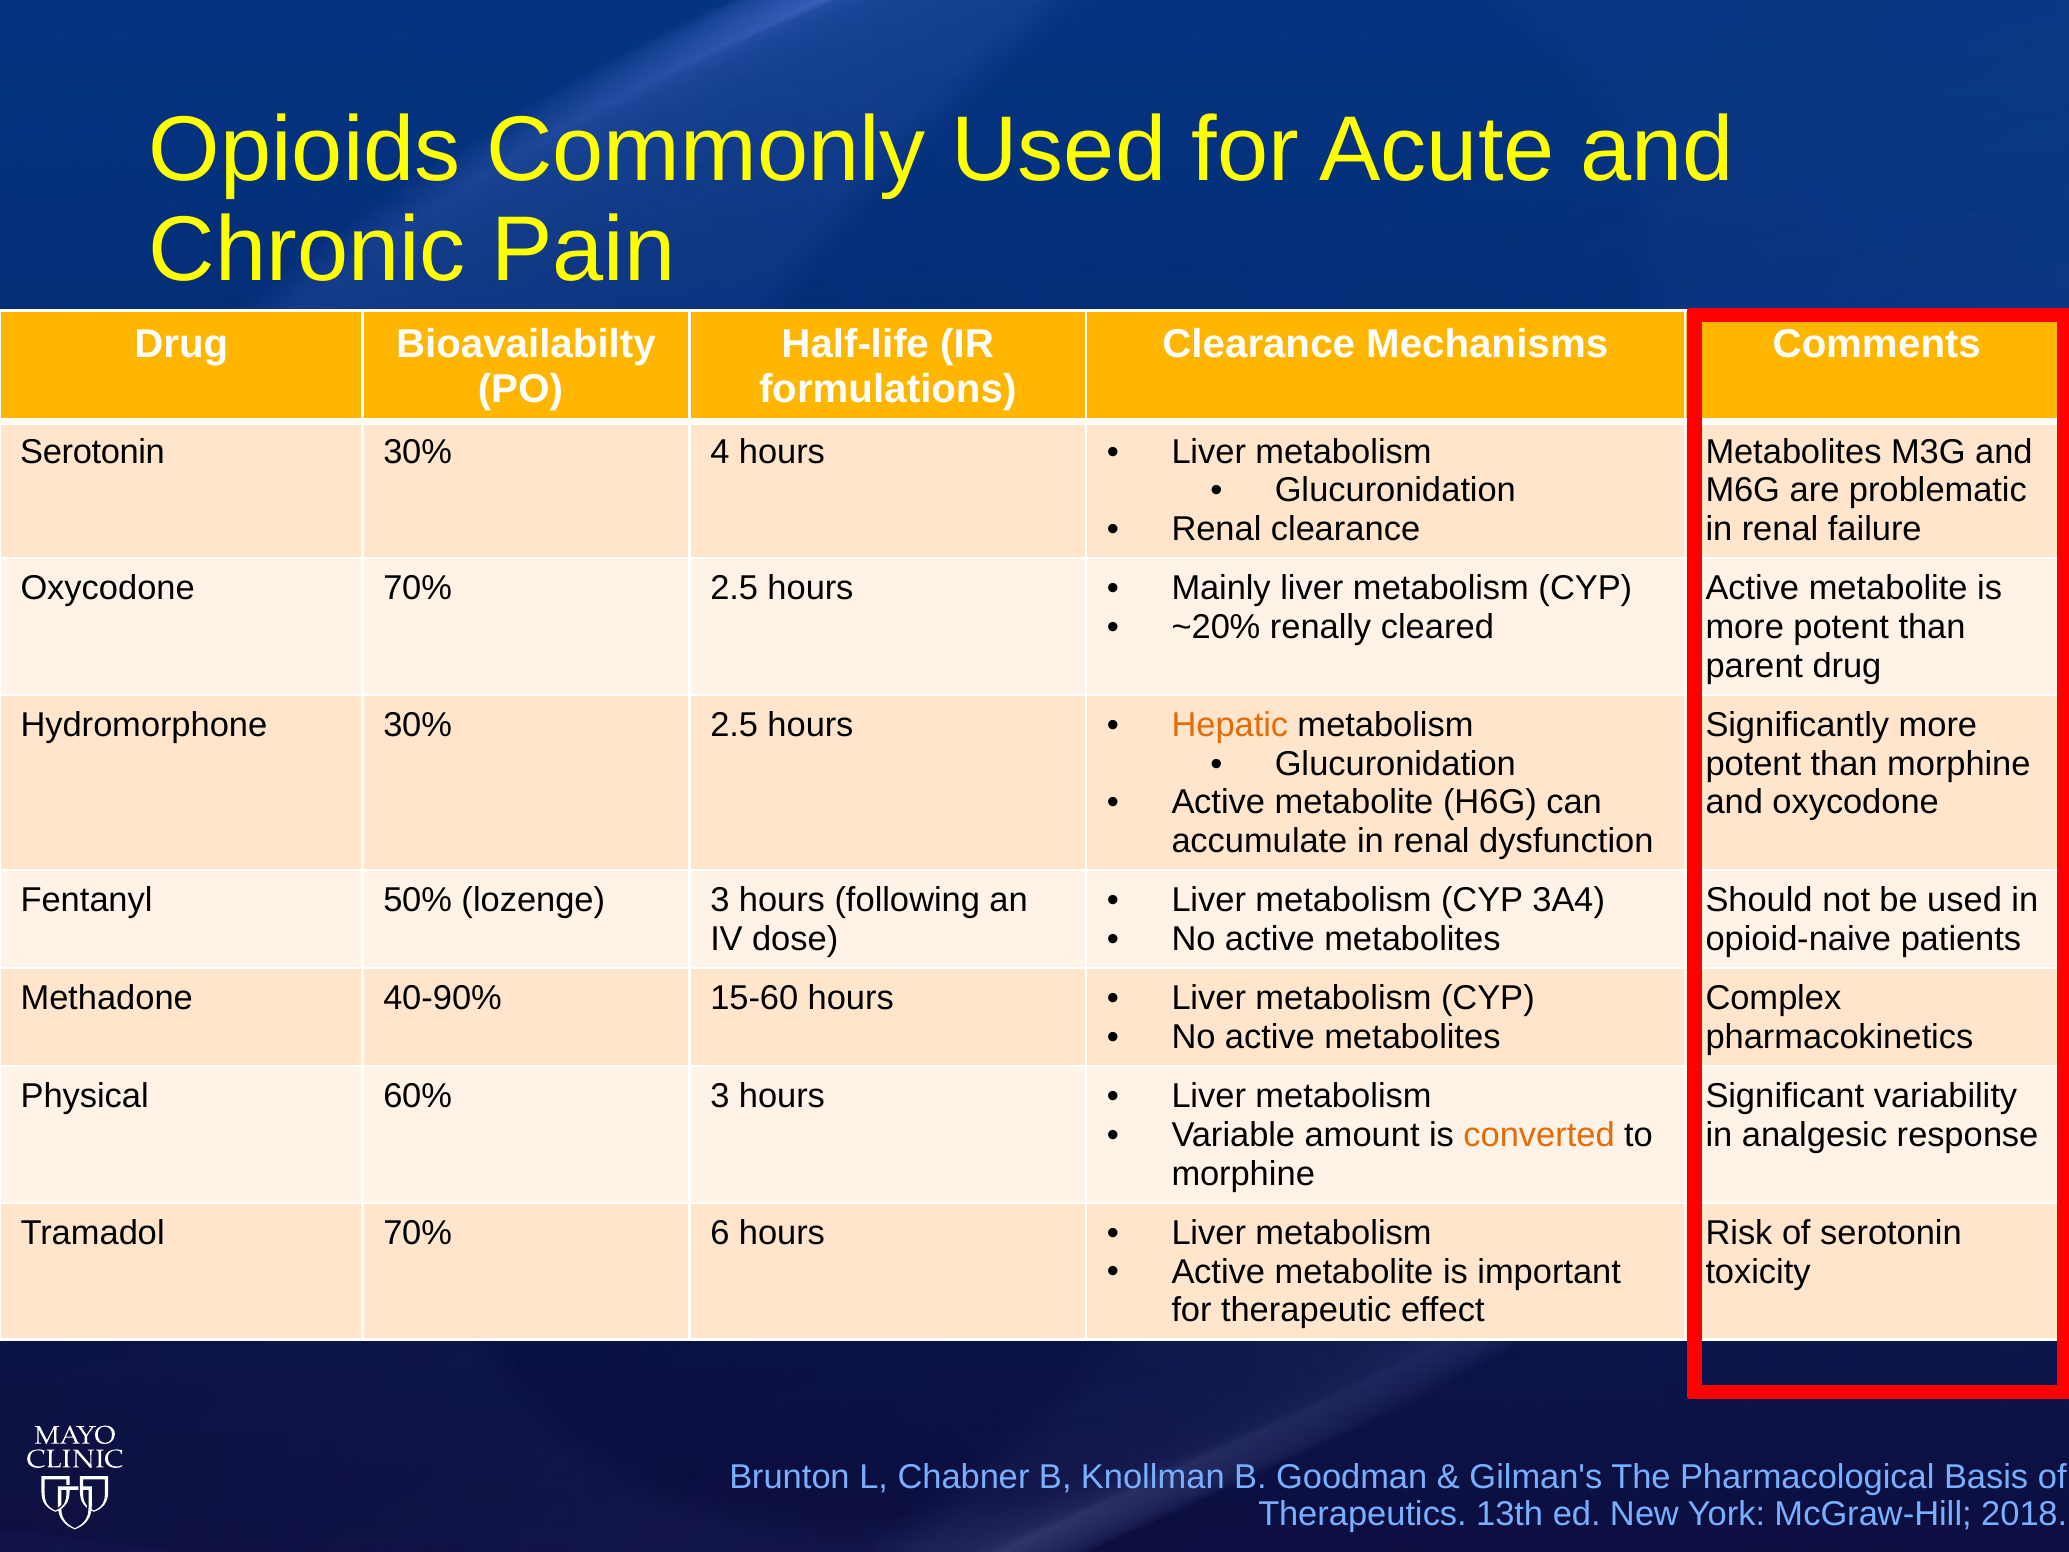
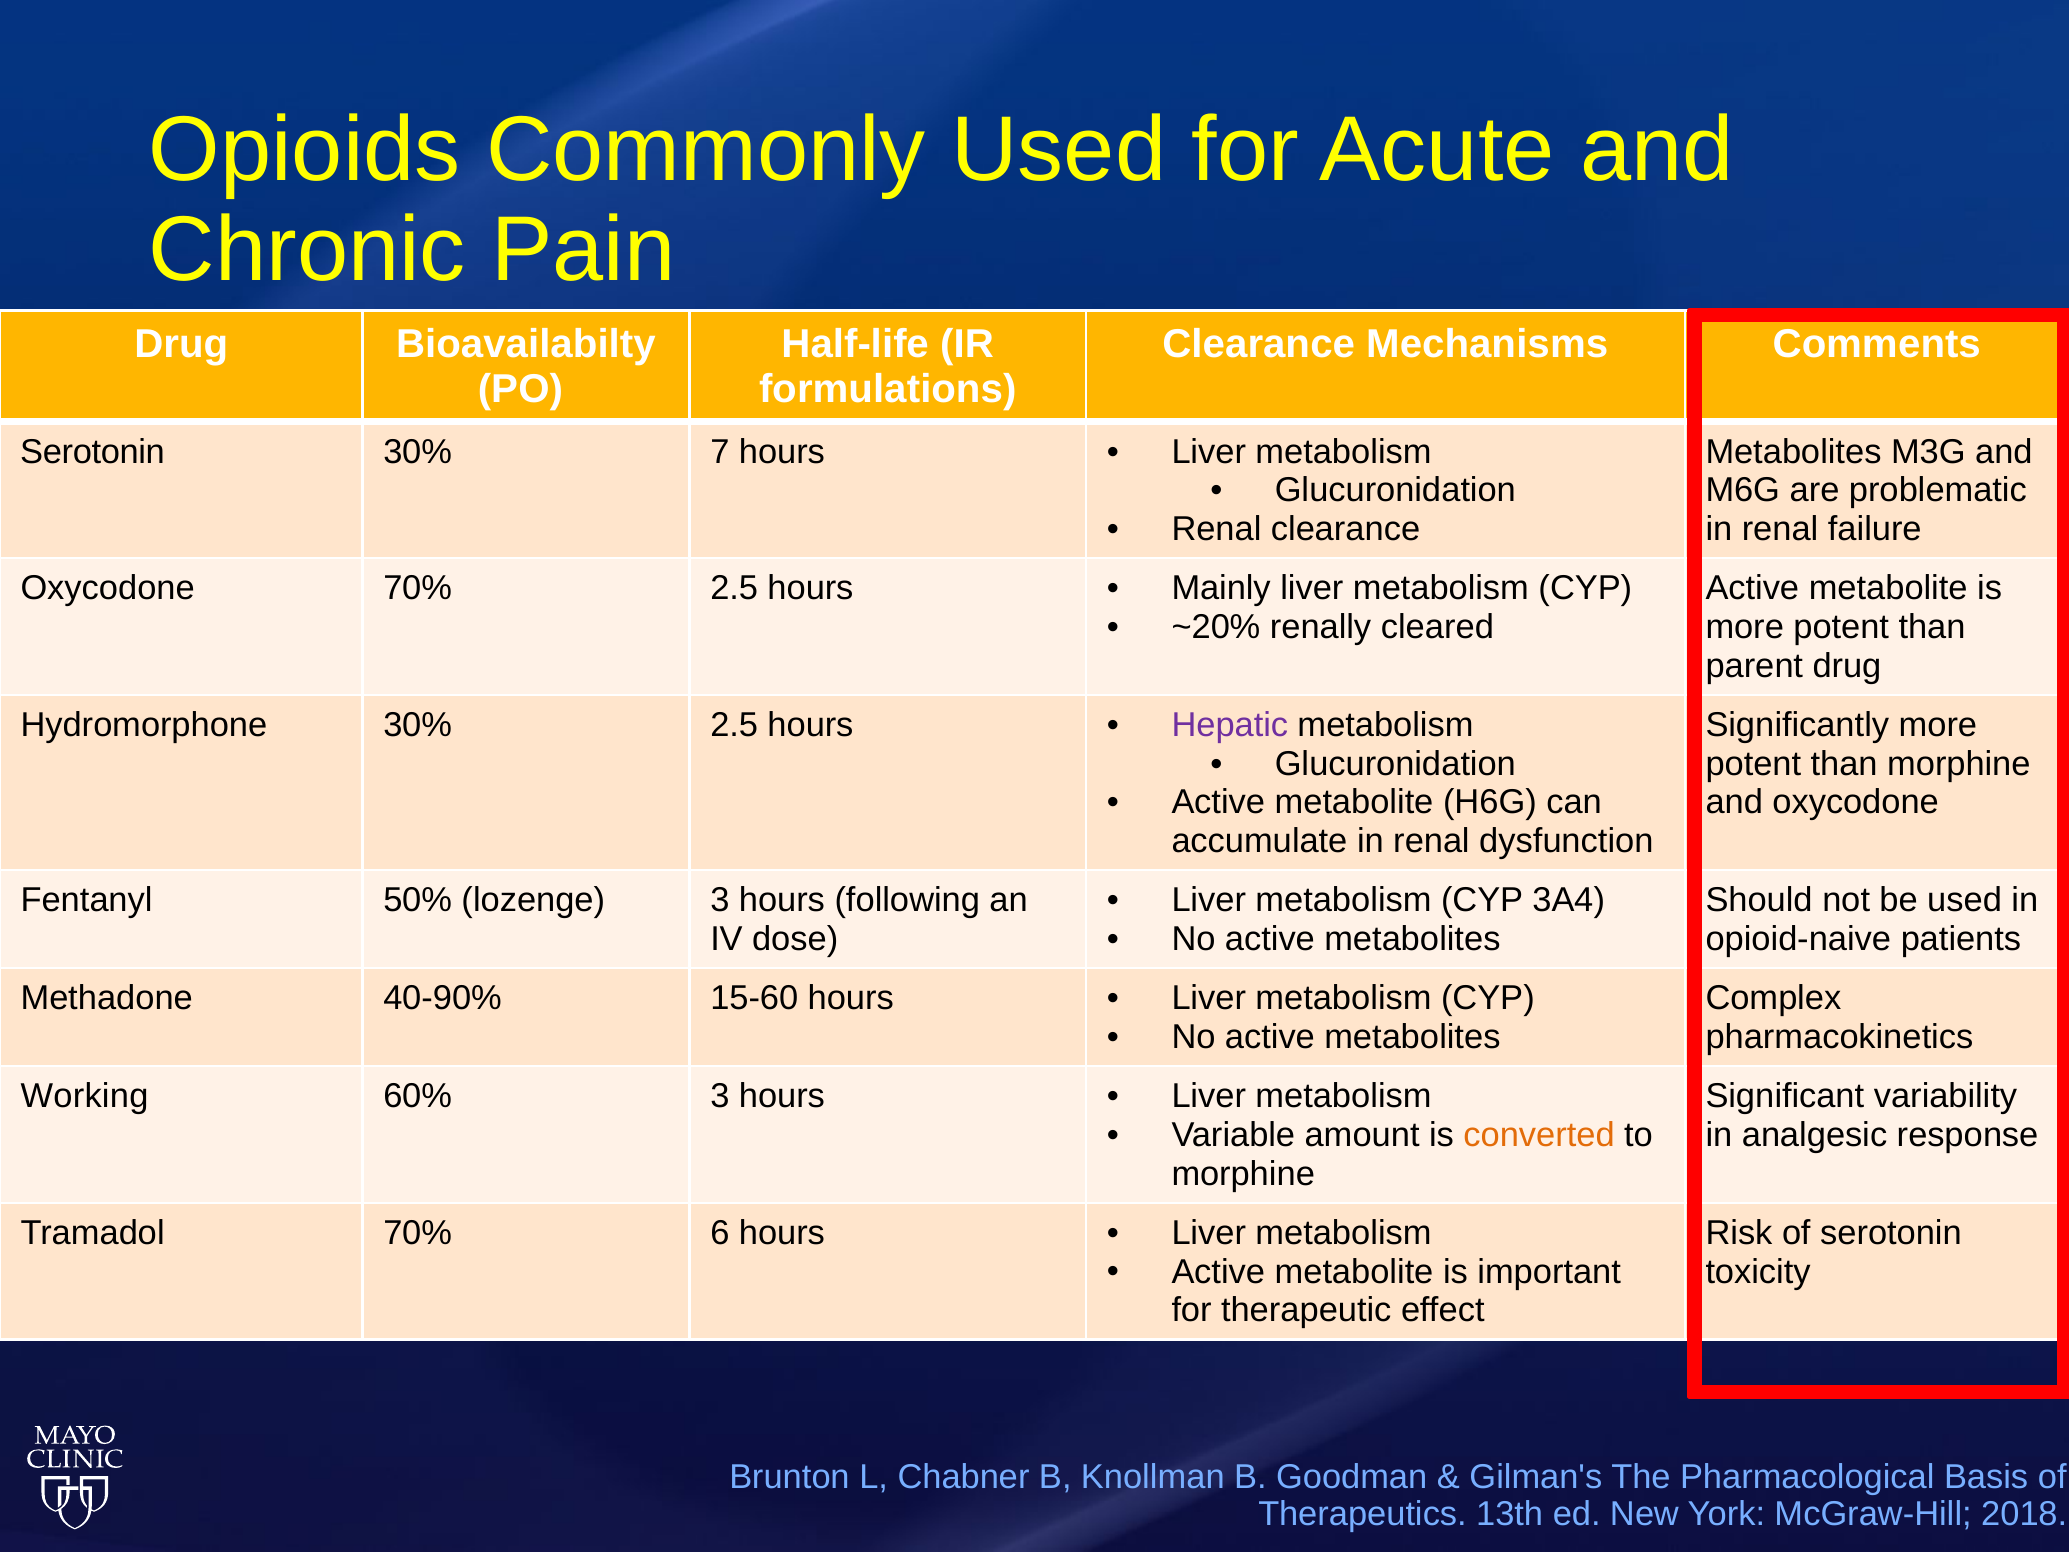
4: 4 -> 7
Hepatic colour: orange -> purple
Physical: Physical -> Working
